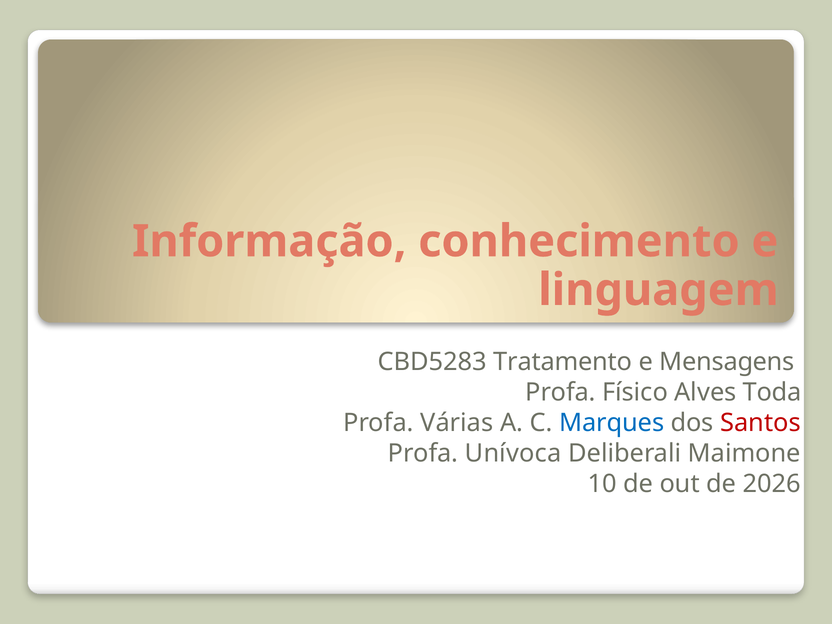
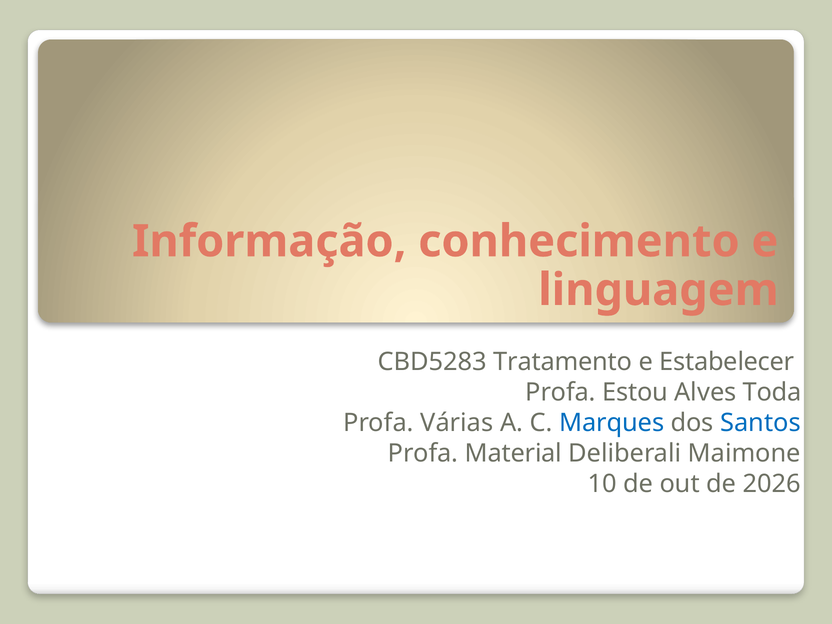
Mensagens: Mensagens -> Estabelecer
Físico: Físico -> Estou
Santos colour: red -> blue
Unívoca: Unívoca -> Material
